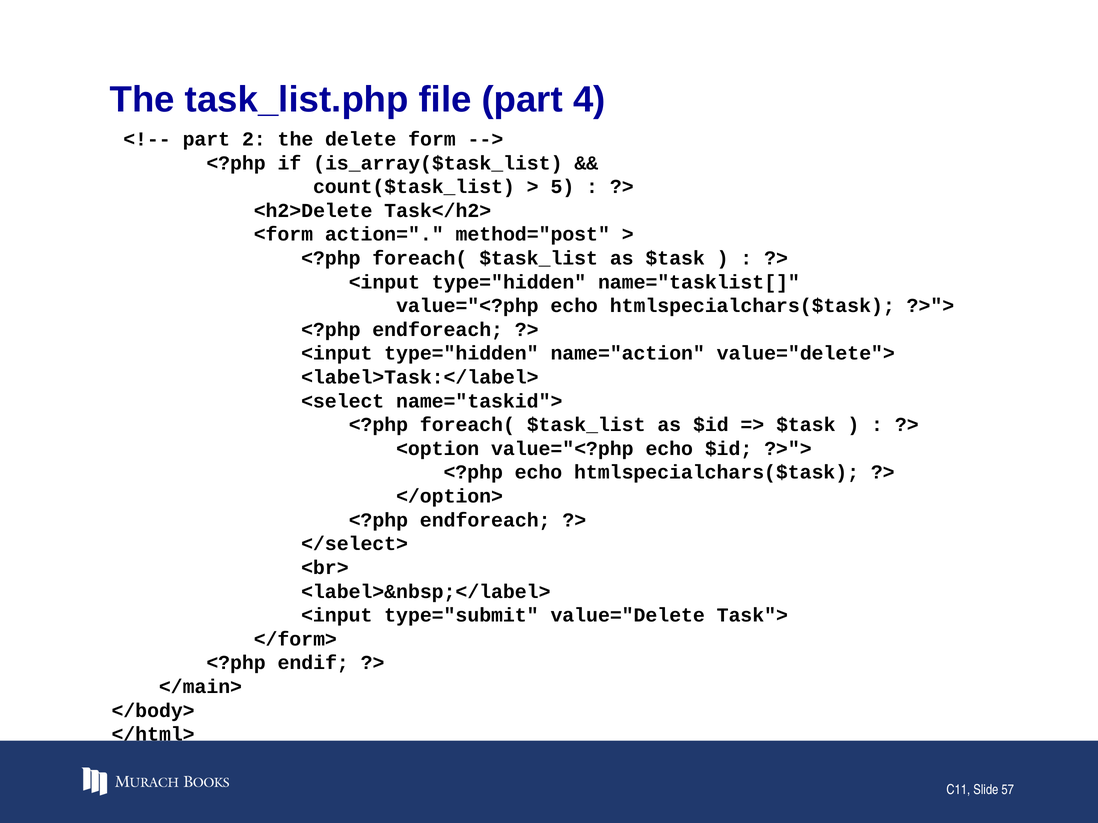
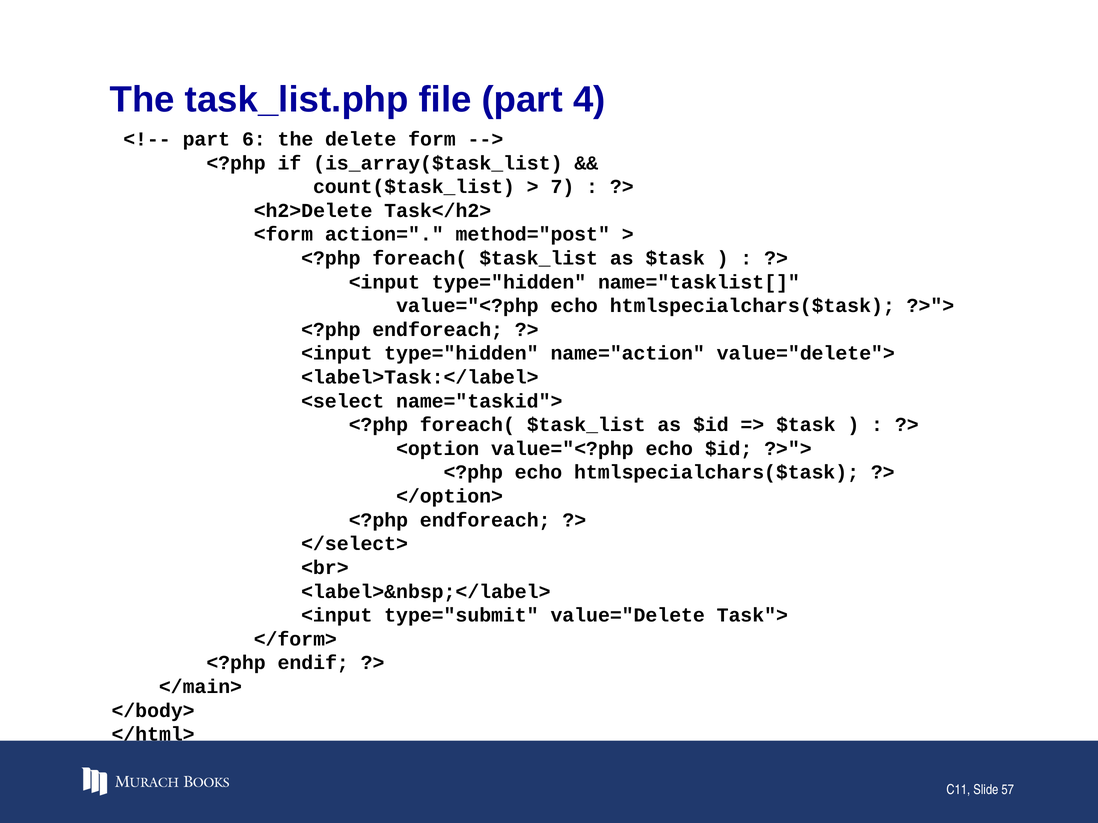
2: 2 -> 6
5: 5 -> 7
